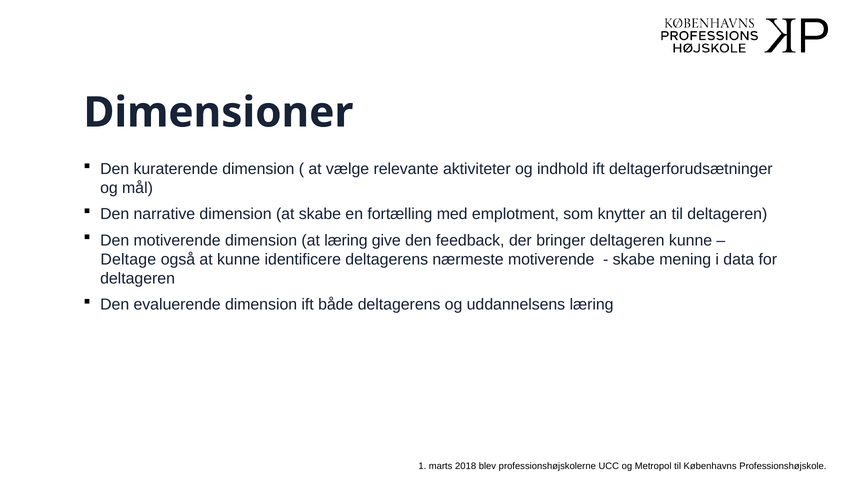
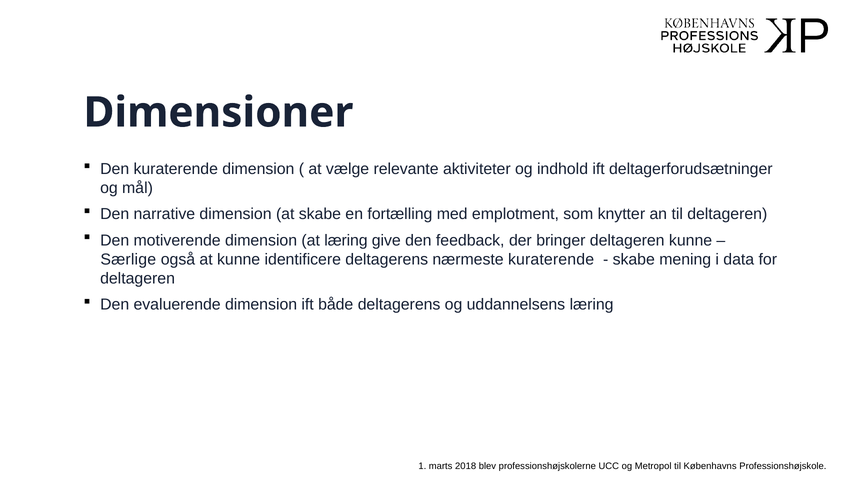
Deltage: Deltage -> Særlige
nærmeste motiverende: motiverende -> kuraterende
